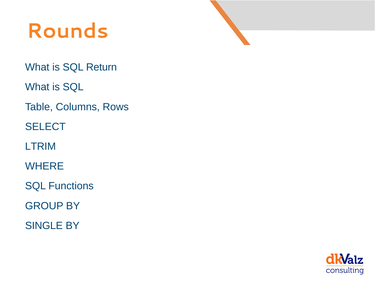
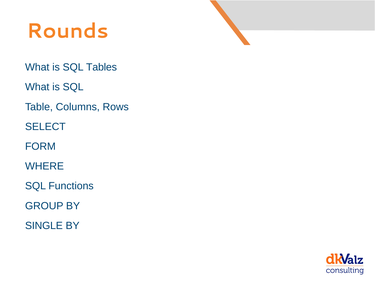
Return: Return -> Tables
LTRIM: LTRIM -> FORM
